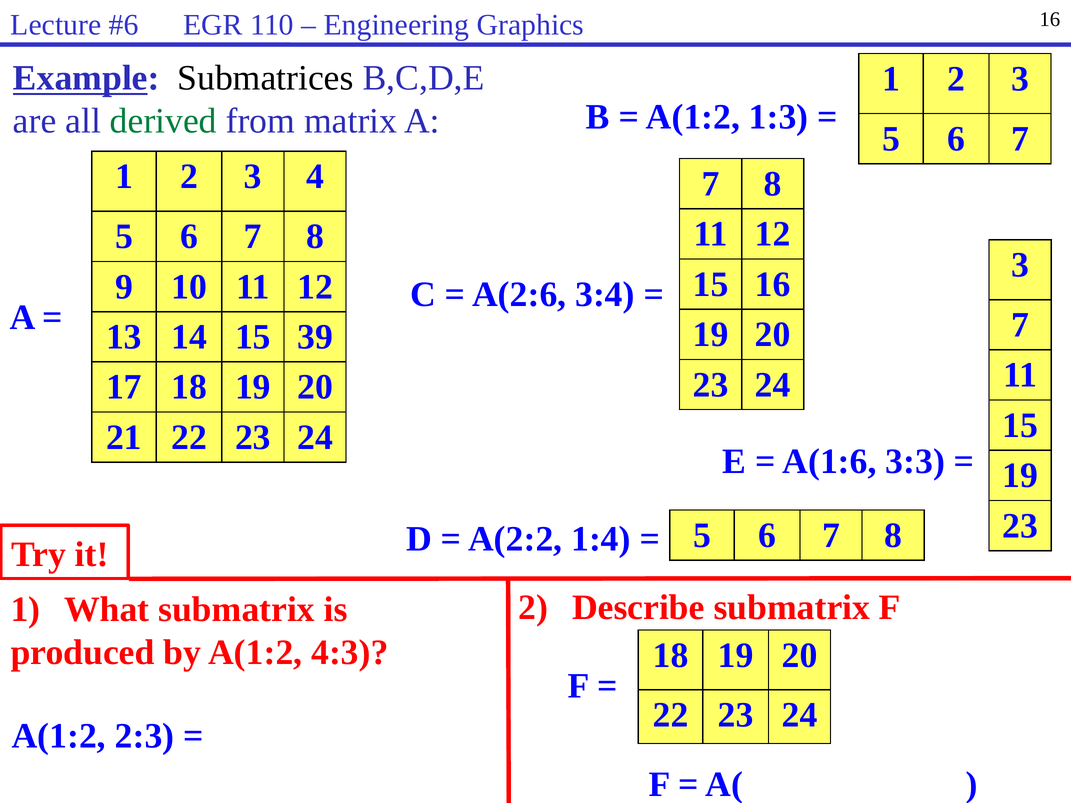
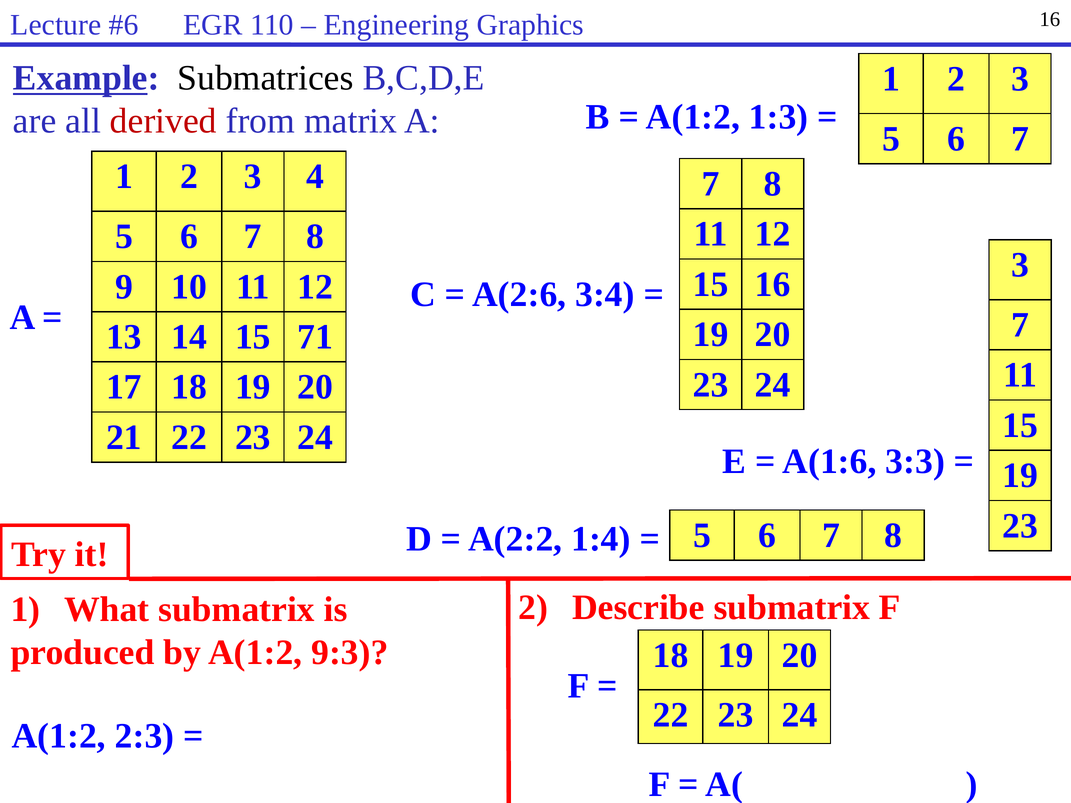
derived colour: green -> red
39: 39 -> 71
4:3: 4:3 -> 9:3
